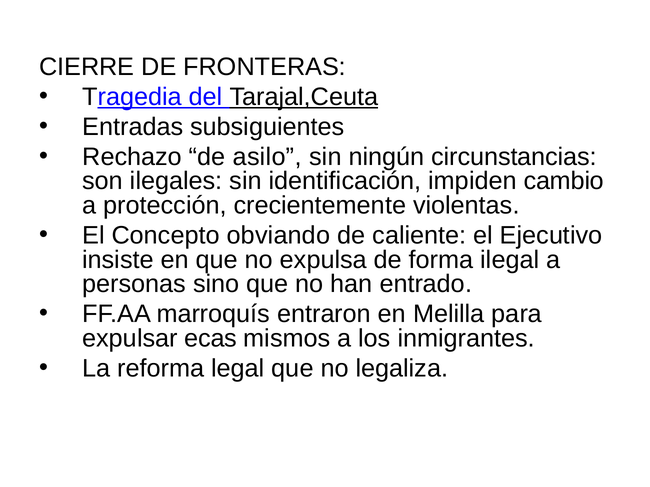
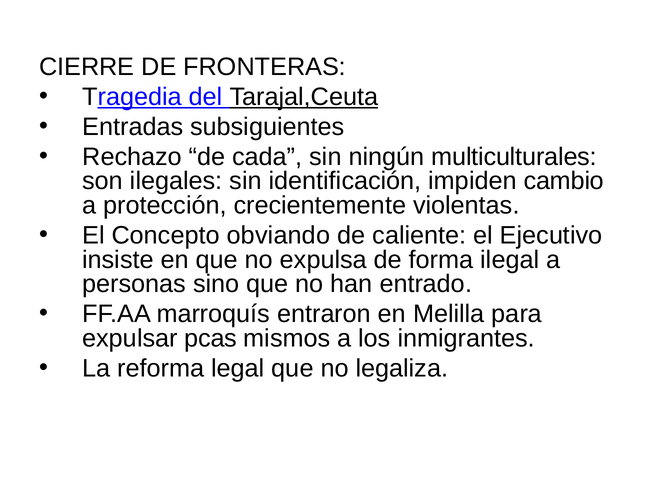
asilo: asilo -> cada
circunstancias: circunstancias -> multiculturales
ecas: ecas -> pcas
